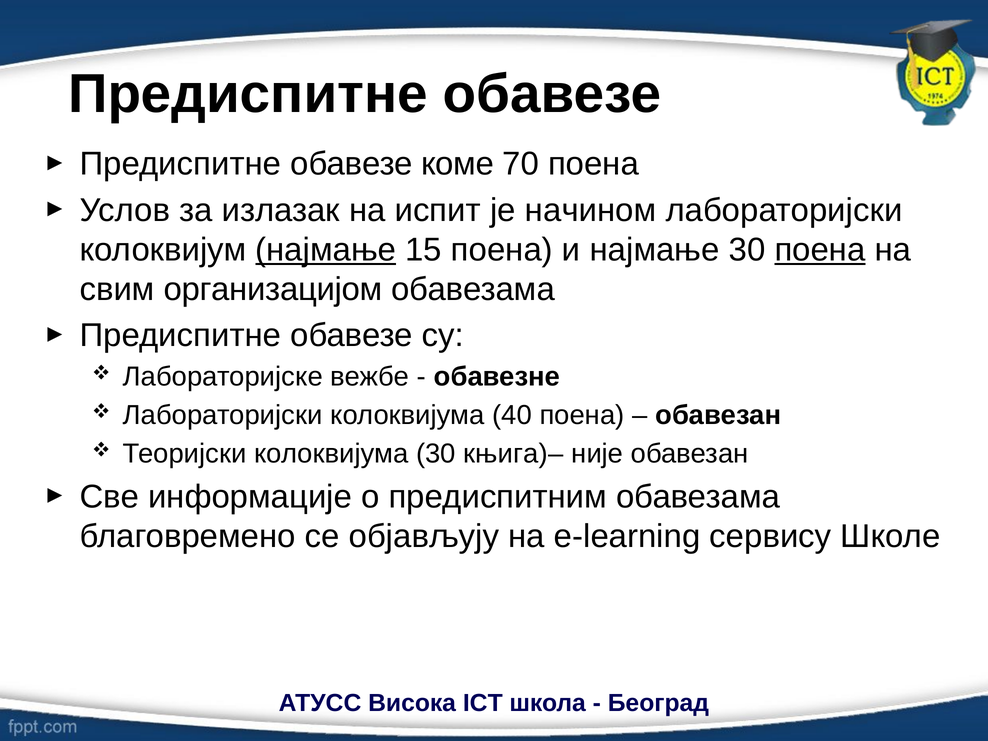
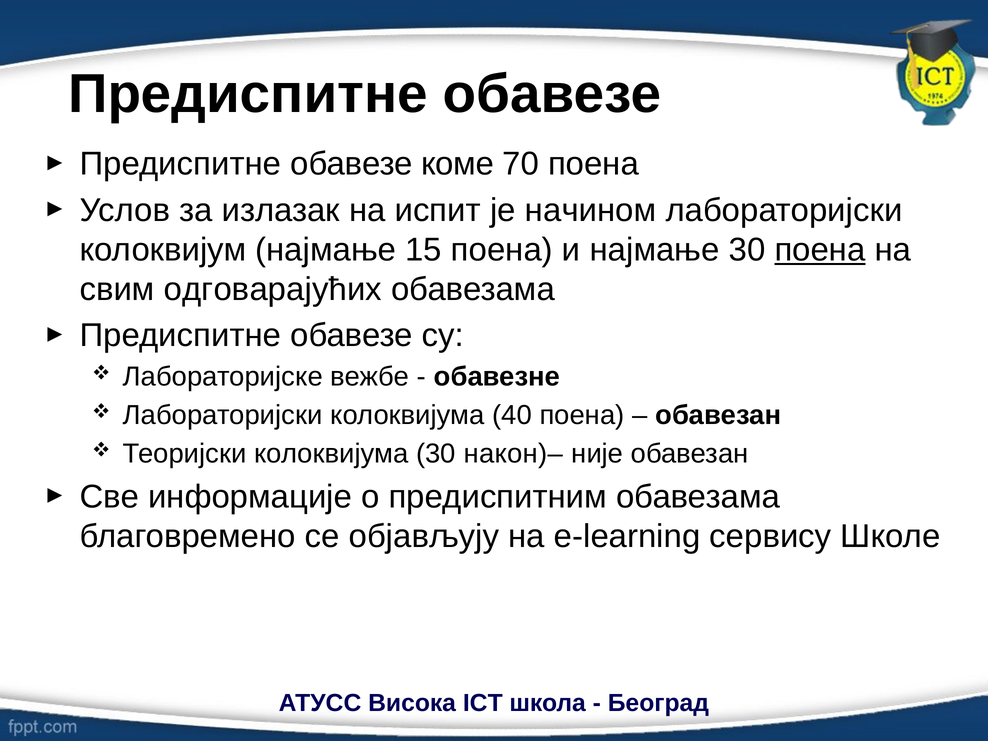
најмање at (326, 250) underline: present -> none
организацијом: организацијом -> одговарајућих
књига)–: књига)– -> након)–
